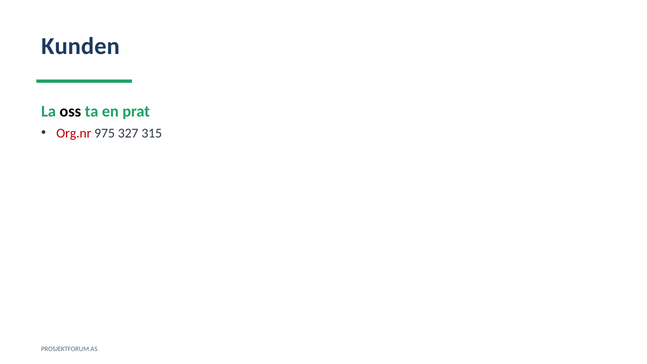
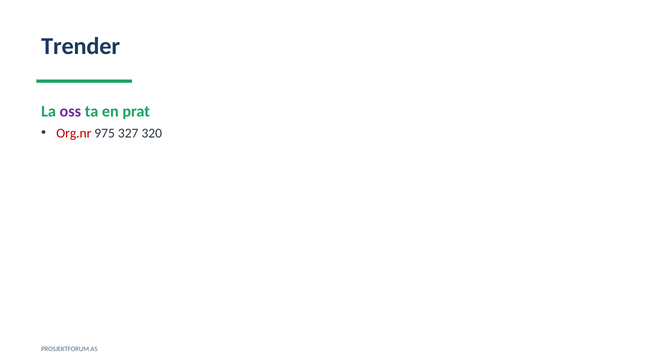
Kunden: Kunden -> Trender
oss colour: black -> purple
315: 315 -> 320
